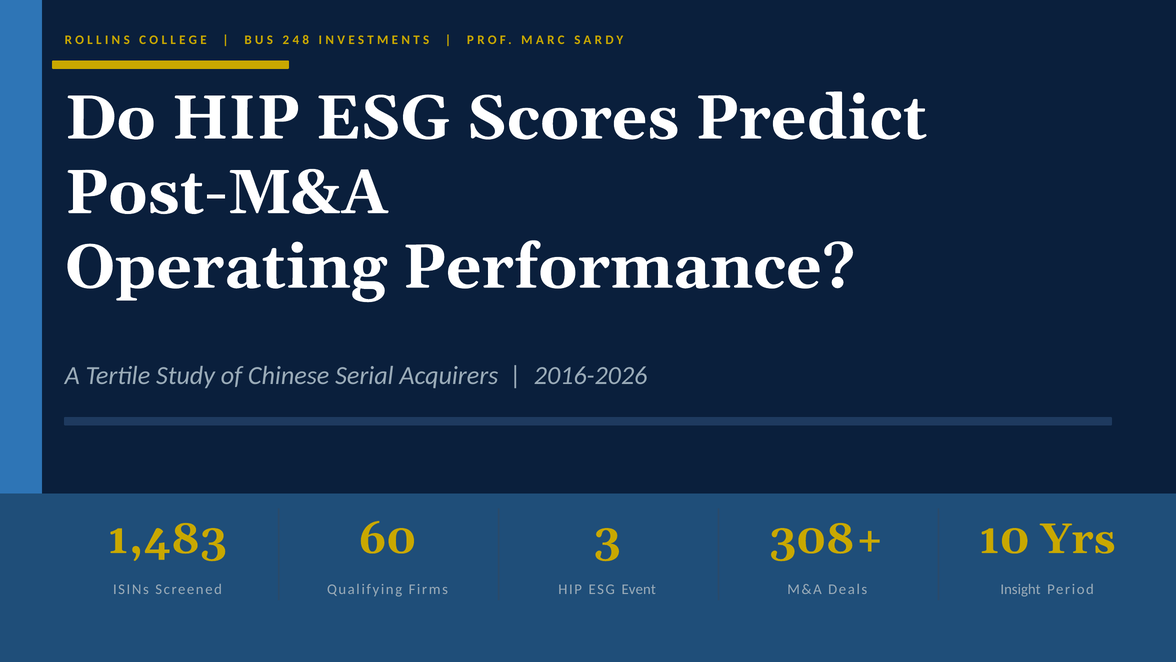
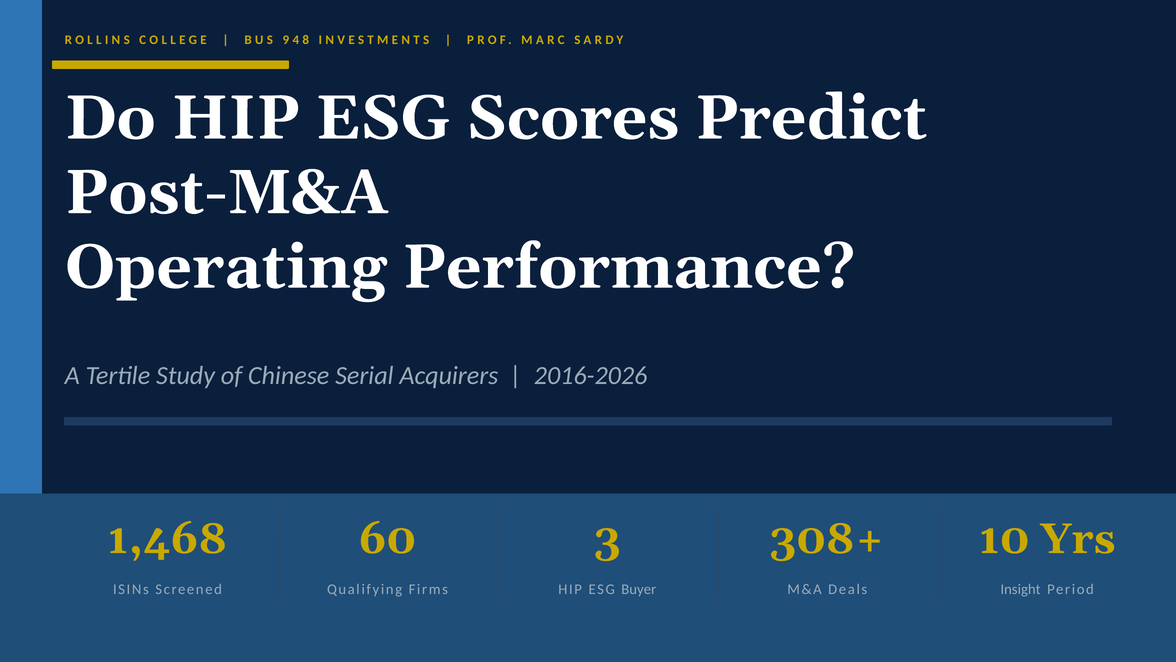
2: 2 -> 9
1,483: 1,483 -> 1,468
Event: Event -> Buyer
